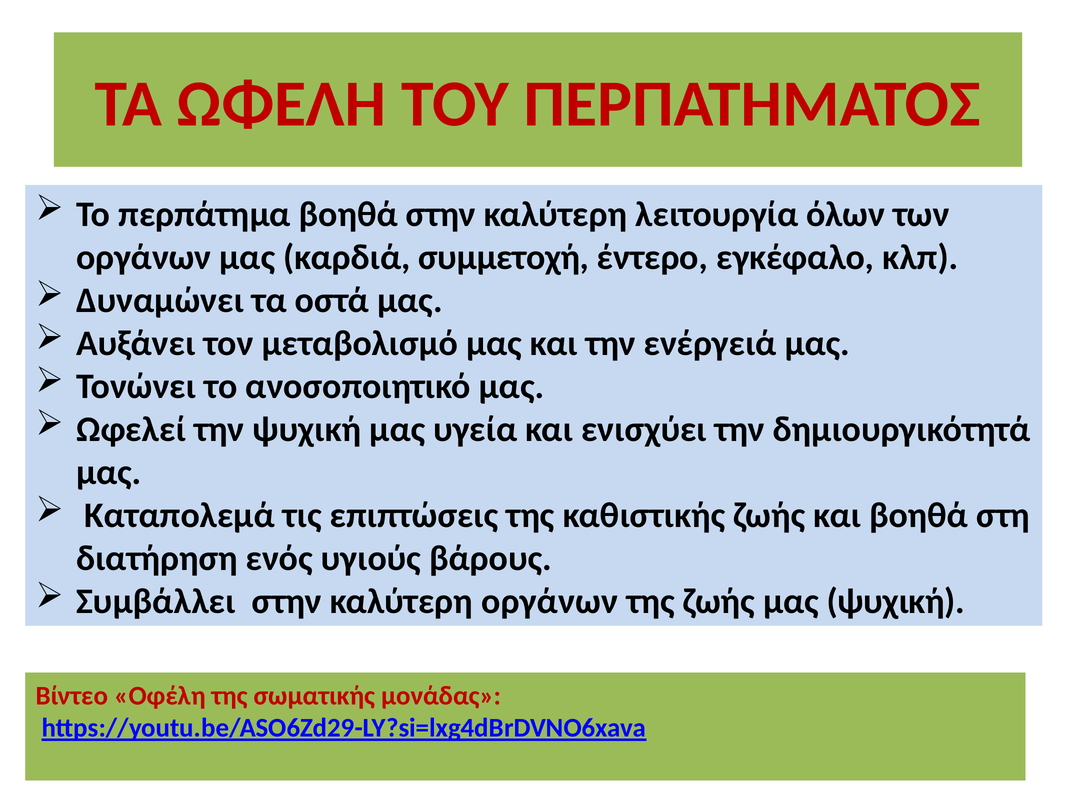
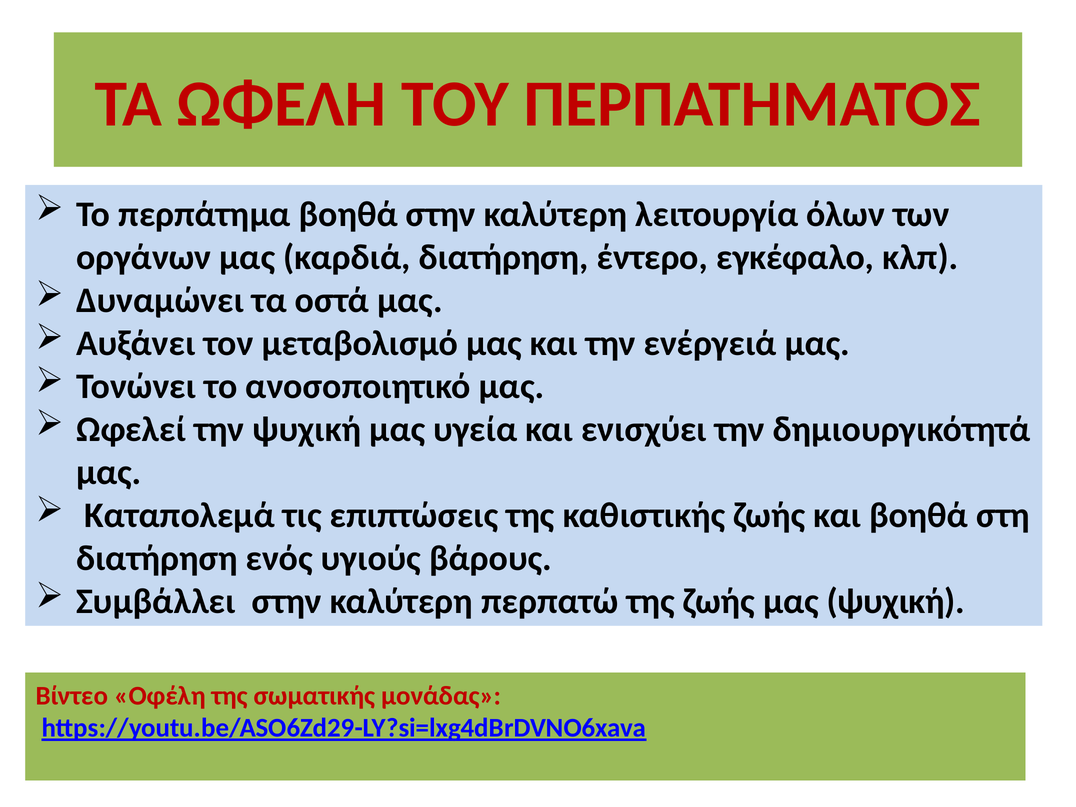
καρδιά συμμετοχή: συμμετοχή -> διατήρηση
καλύτερη οργάνων: οργάνων -> περπατώ
